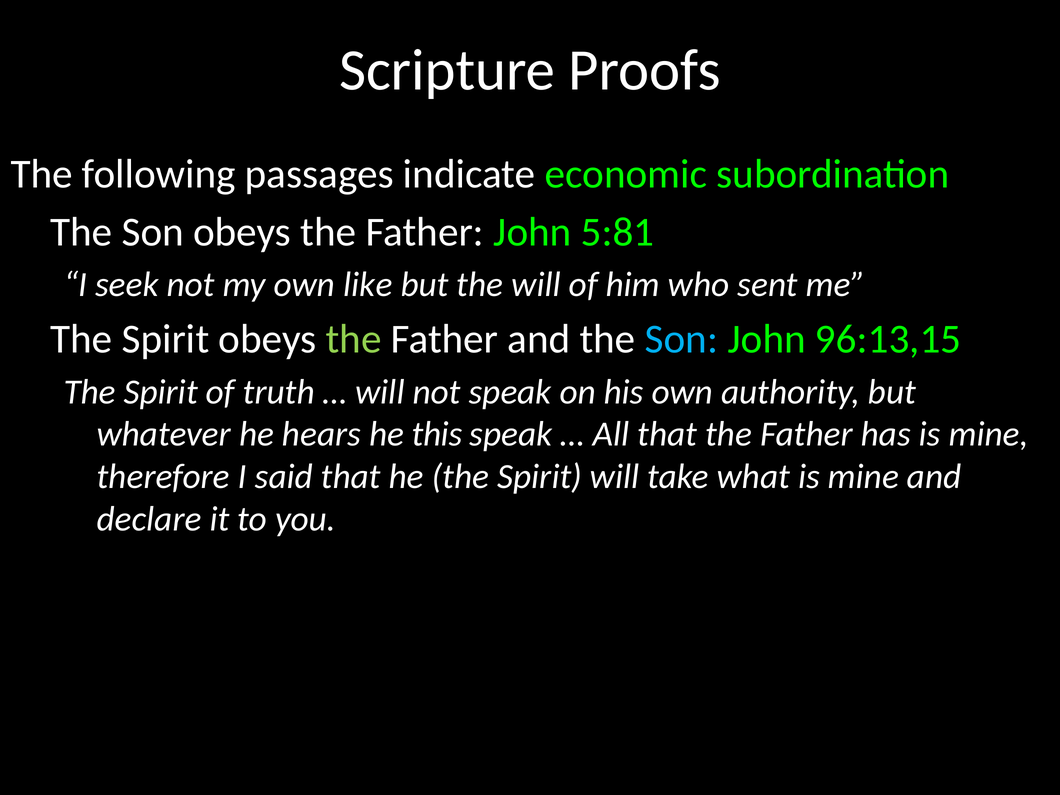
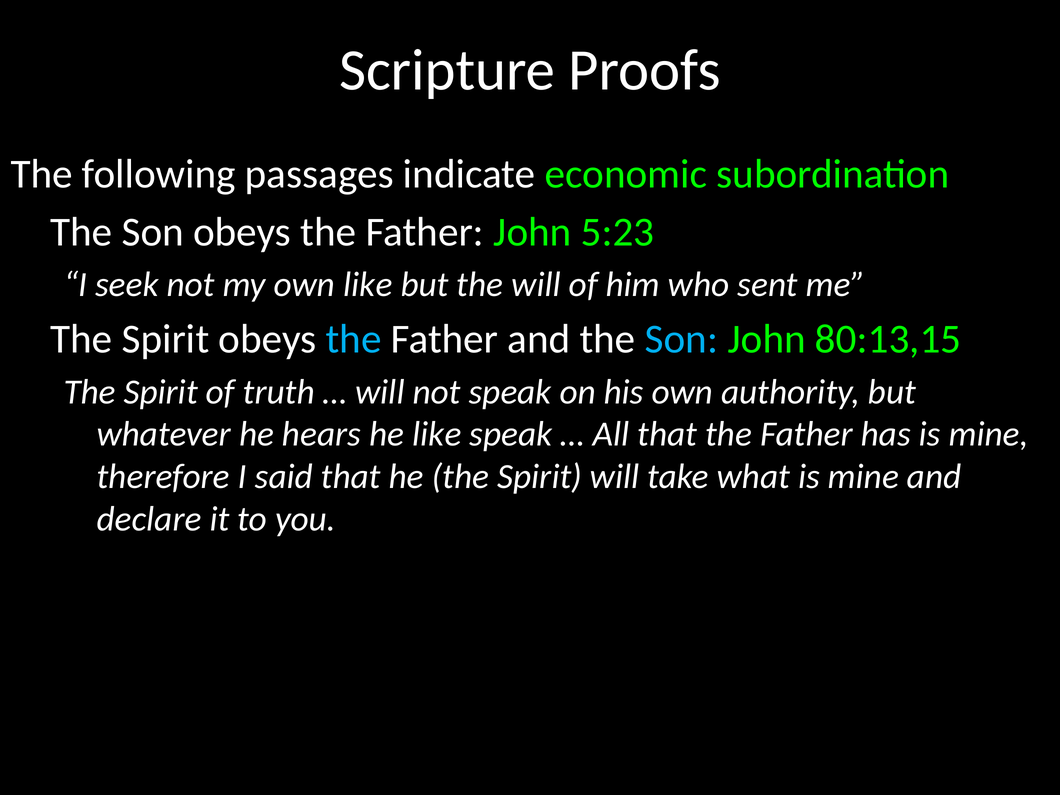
5:81: 5:81 -> 5:23
the at (354, 339) colour: light green -> light blue
96:13,15: 96:13,15 -> 80:13,15
he this: this -> like
